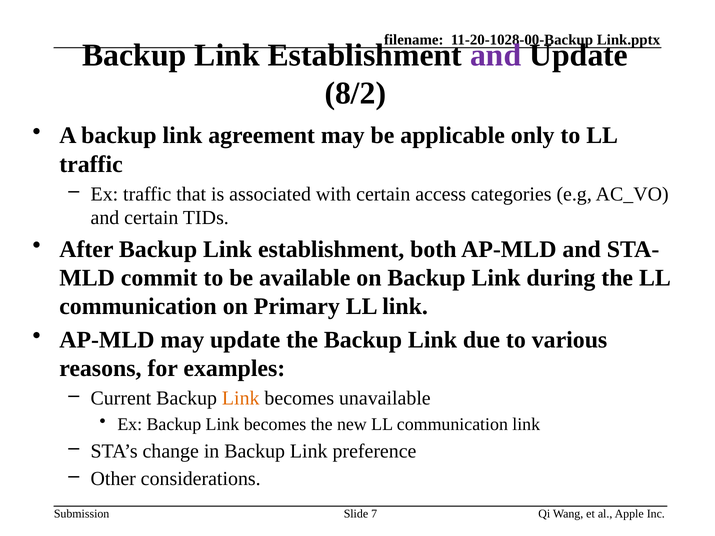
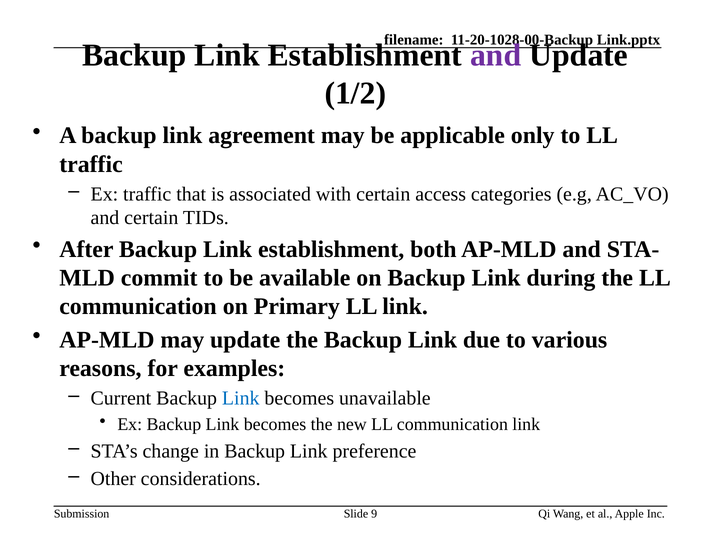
8/2: 8/2 -> 1/2
Link at (241, 398) colour: orange -> blue
7: 7 -> 9
